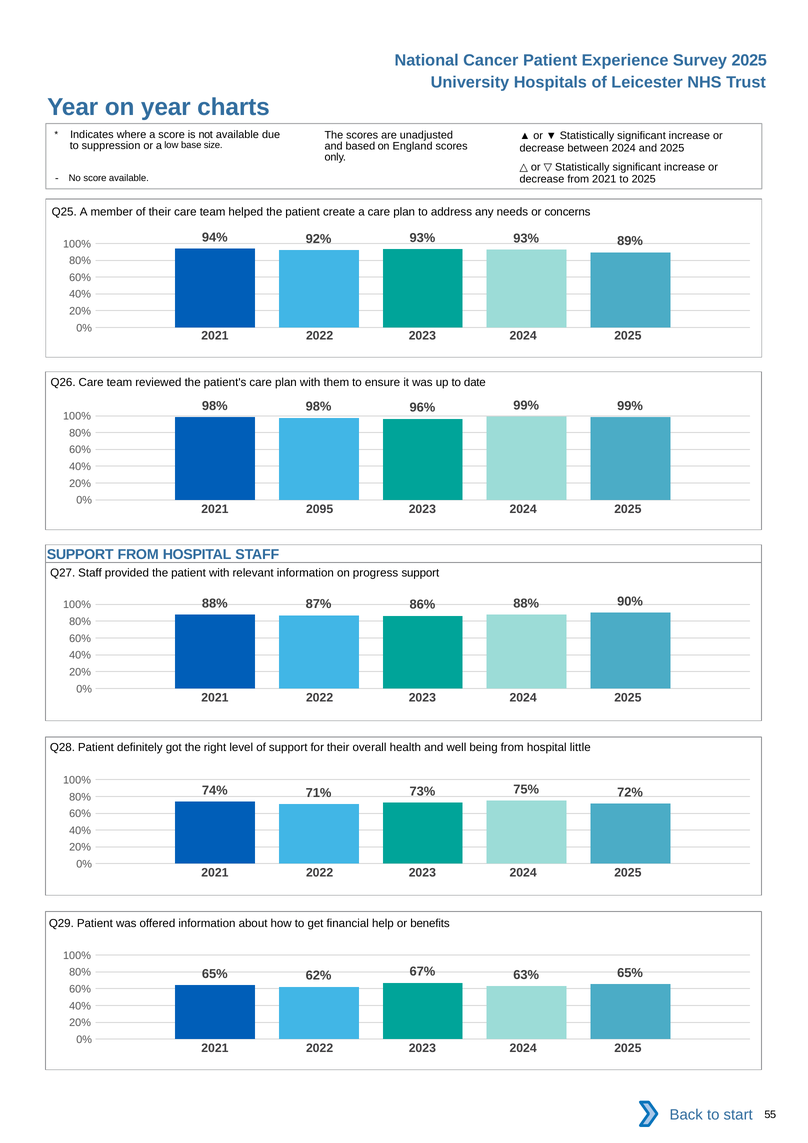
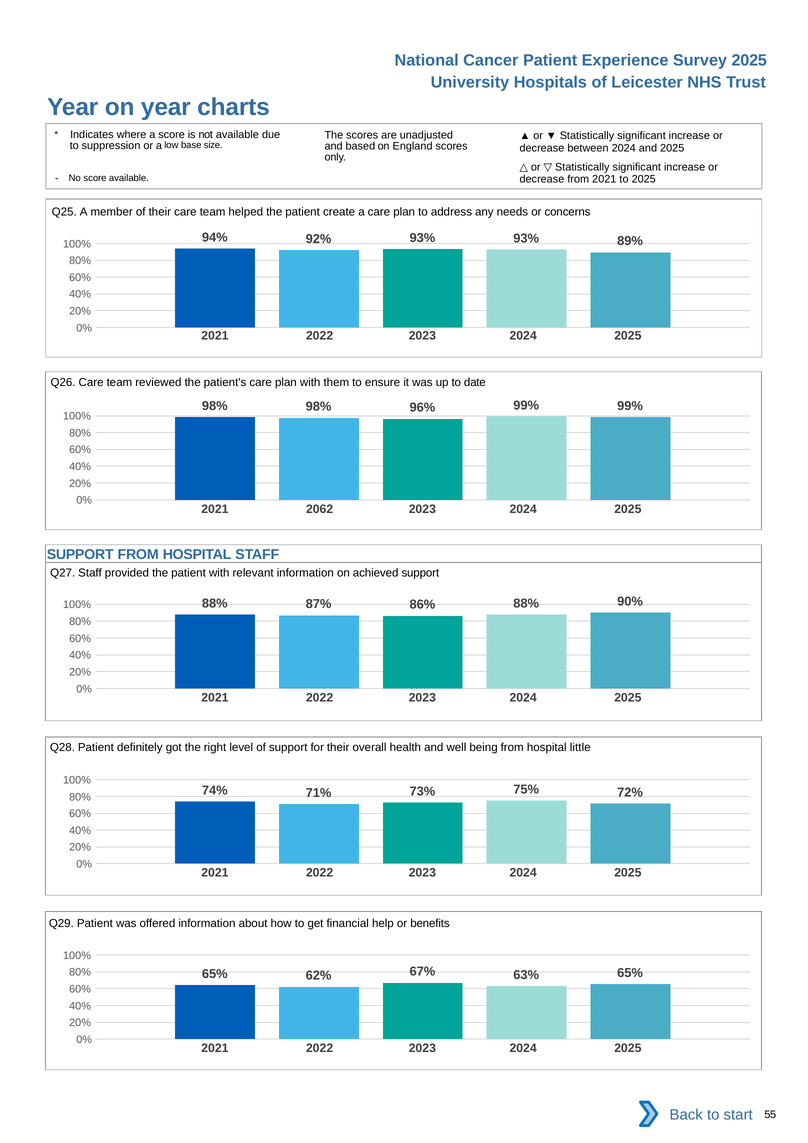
2095: 2095 -> 2062
progress: progress -> achieved
